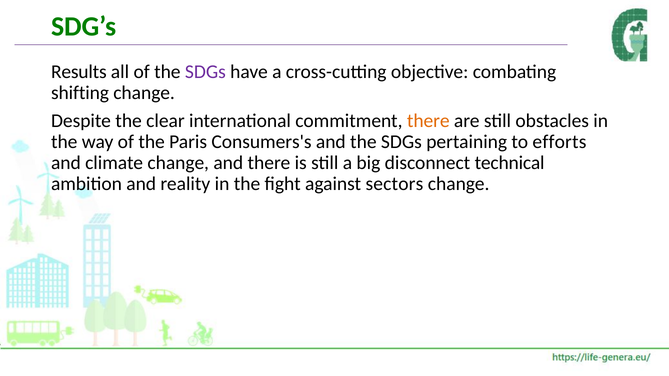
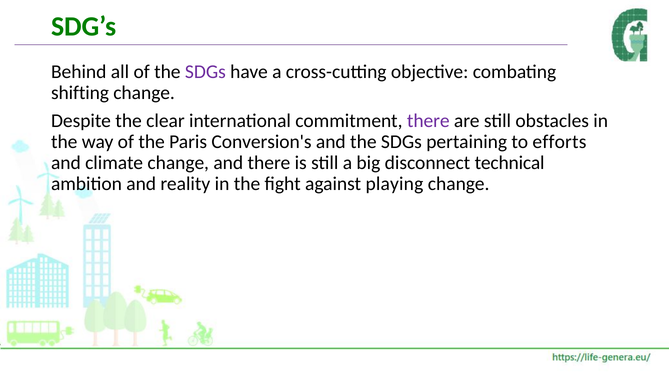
Results: Results -> Behind
there at (428, 121) colour: orange -> purple
Consumers's: Consumers's -> Conversion's
sectors: sectors -> playing
